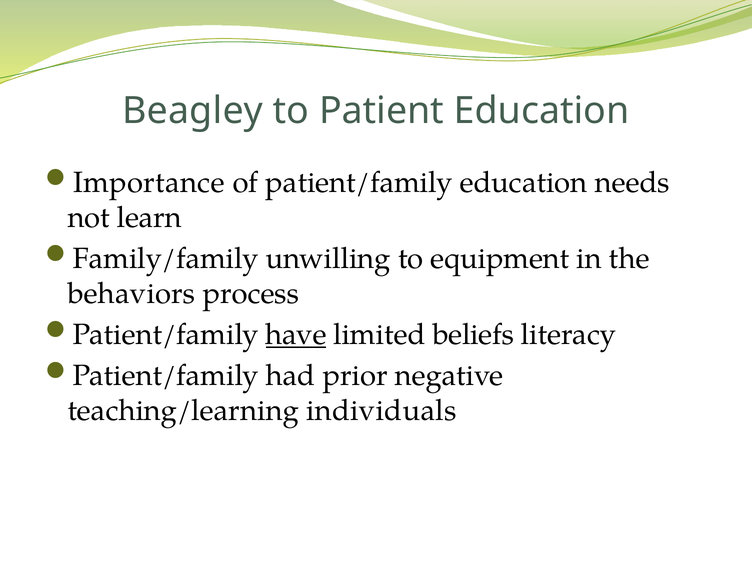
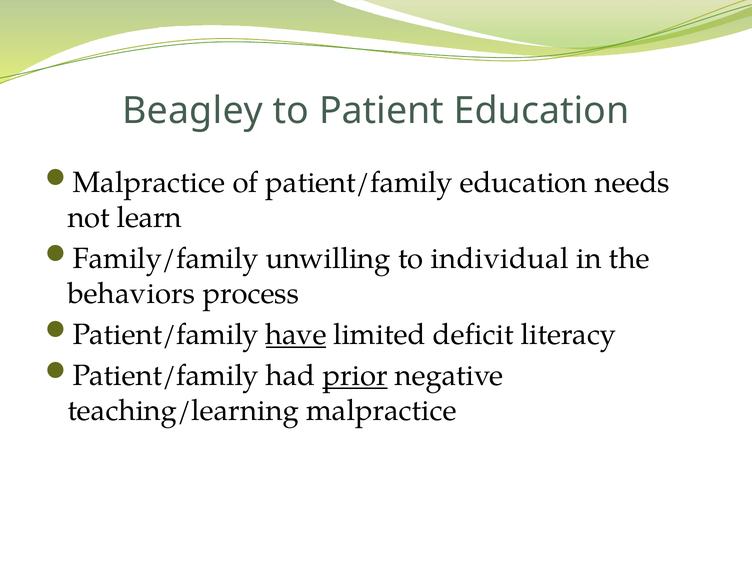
Importance at (149, 182): Importance -> Malpractice
equipment: equipment -> individual
beliefs: beliefs -> deficit
prior underline: none -> present
teaching/learning individuals: individuals -> malpractice
